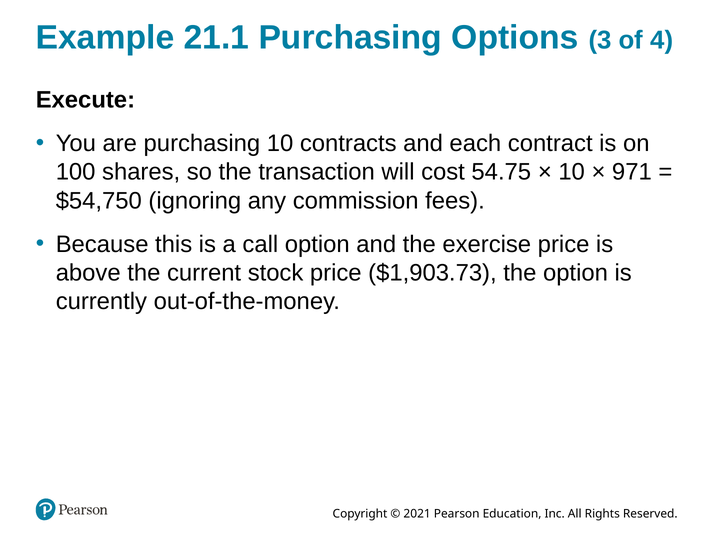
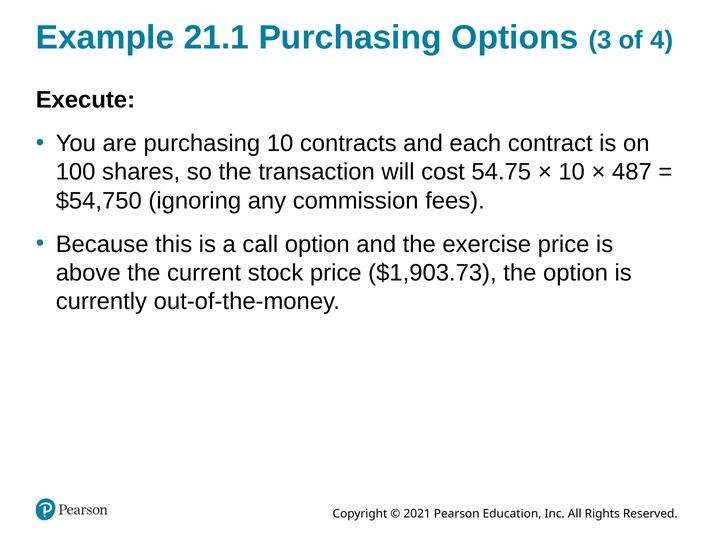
971: 971 -> 487
